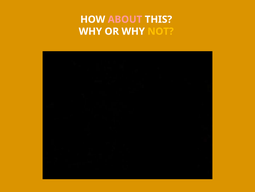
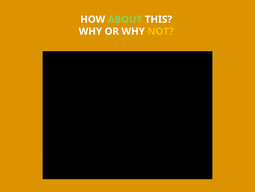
ABOUT colour: pink -> light green
